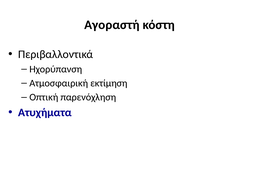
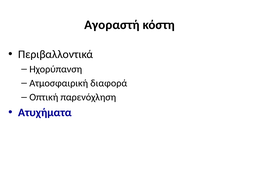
εκτίμηση: εκτίμηση -> διαφορά
